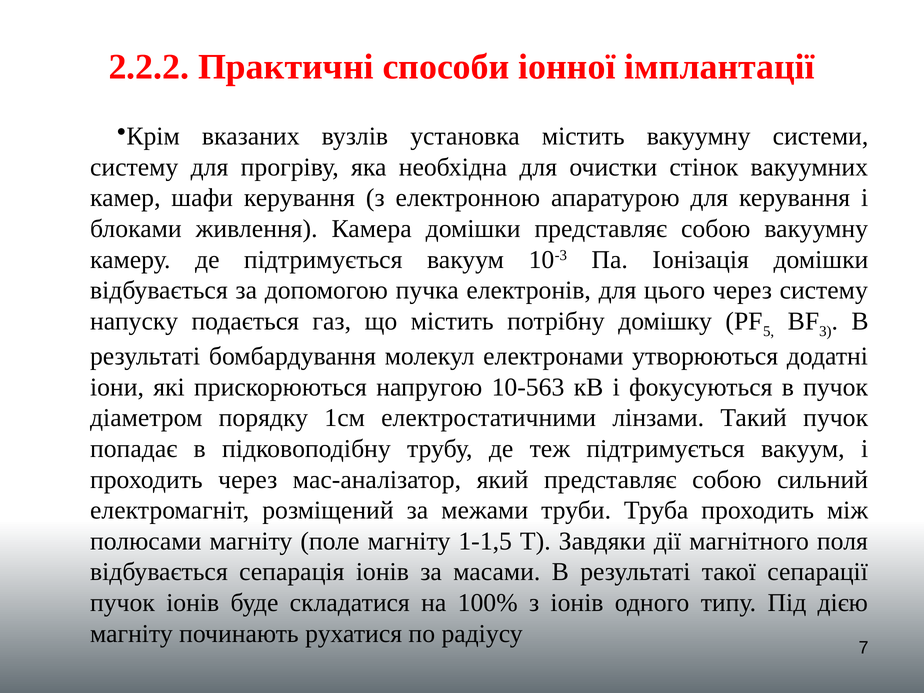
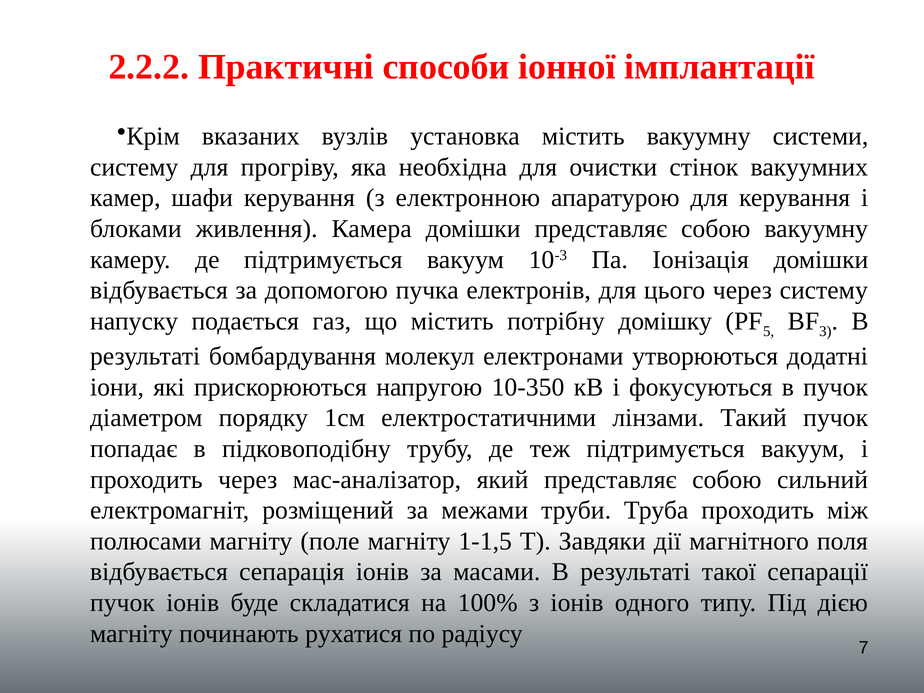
10-563: 10-563 -> 10-350
